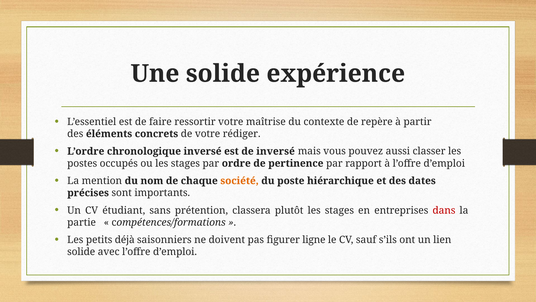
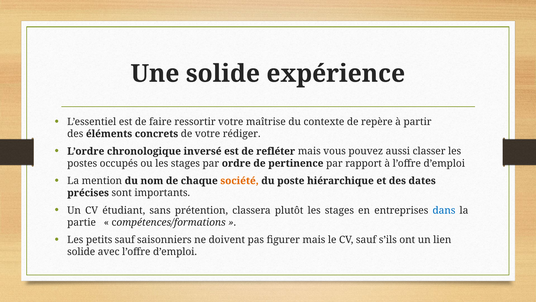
de inversé: inversé -> refléter
dans colour: red -> blue
petits déjà: déjà -> sauf
figurer ligne: ligne -> mais
